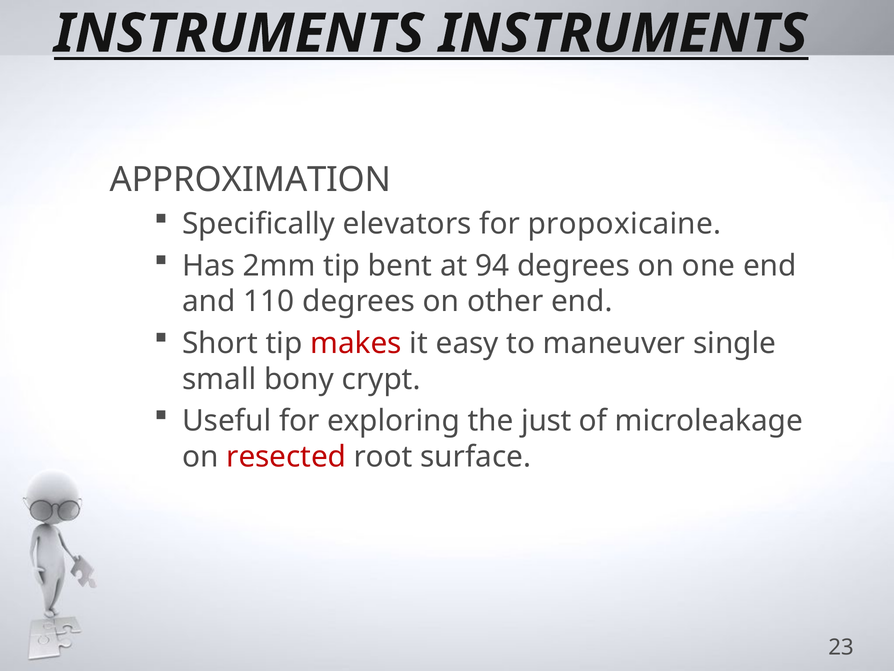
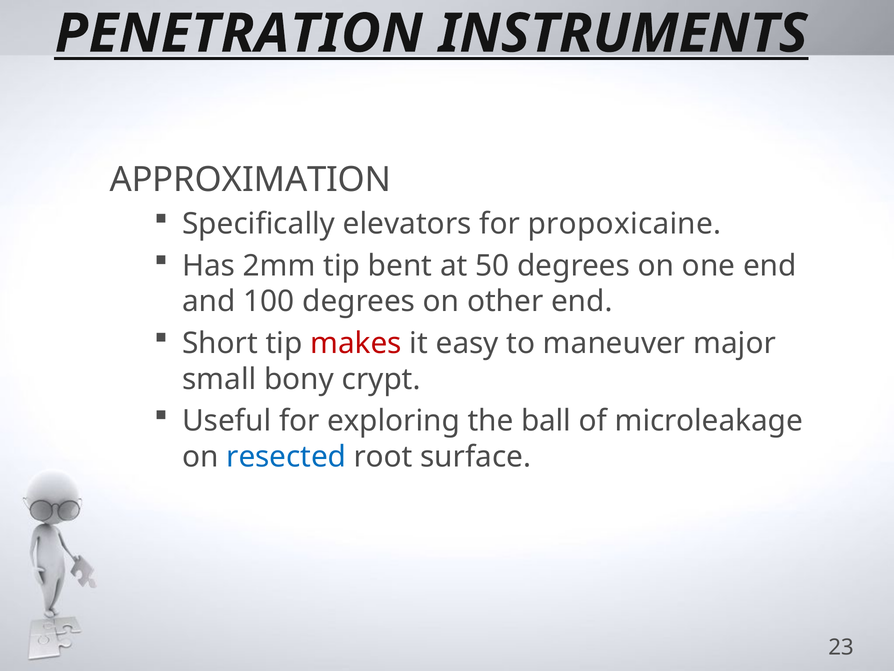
INSTRUMENTS at (239, 34): INSTRUMENTS -> PENETRATION
94: 94 -> 50
110: 110 -> 100
single: single -> major
just: just -> ball
resected colour: red -> blue
